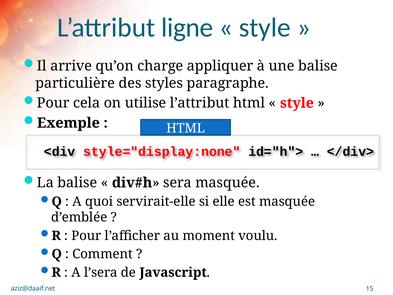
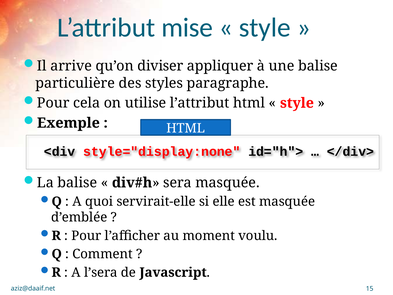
ligne: ligne -> mise
charge: charge -> diviser
